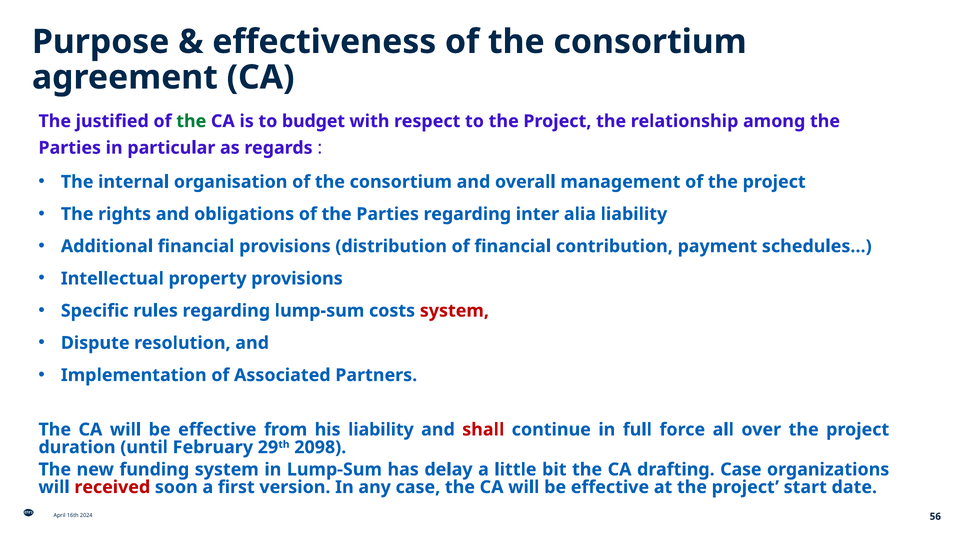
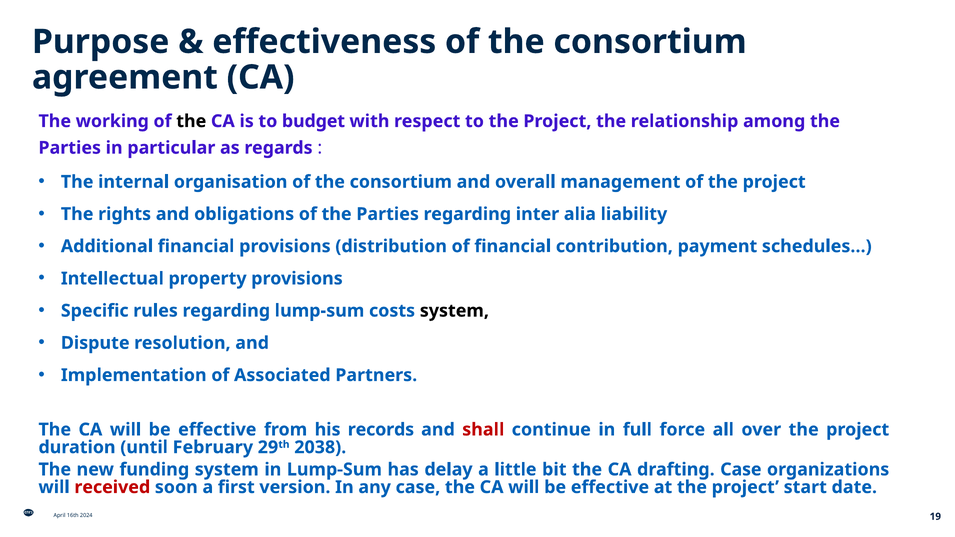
justified: justified -> working
the at (191, 121) colour: green -> black
system at (454, 311) colour: red -> black
his liability: liability -> records
2098: 2098 -> 2038
56: 56 -> 19
